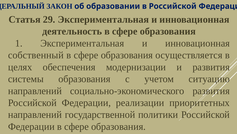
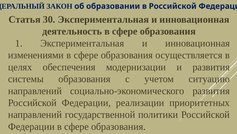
29: 29 -> 30
собственный: собственный -> изменениями
